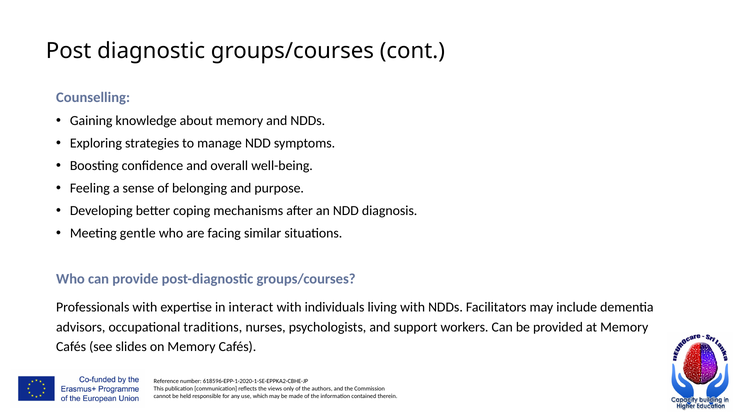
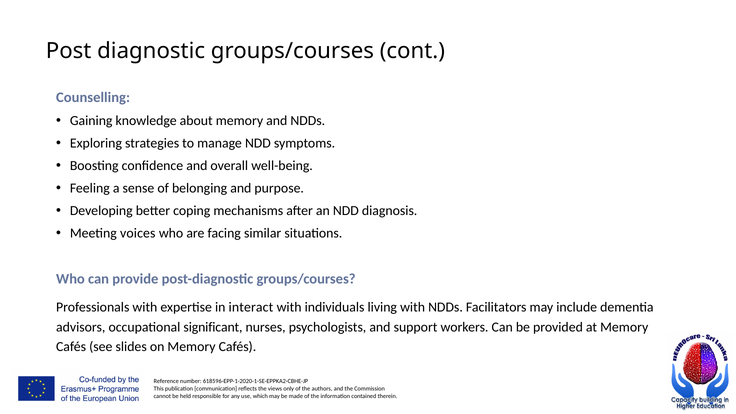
gentle: gentle -> voices
traditions: traditions -> significant
